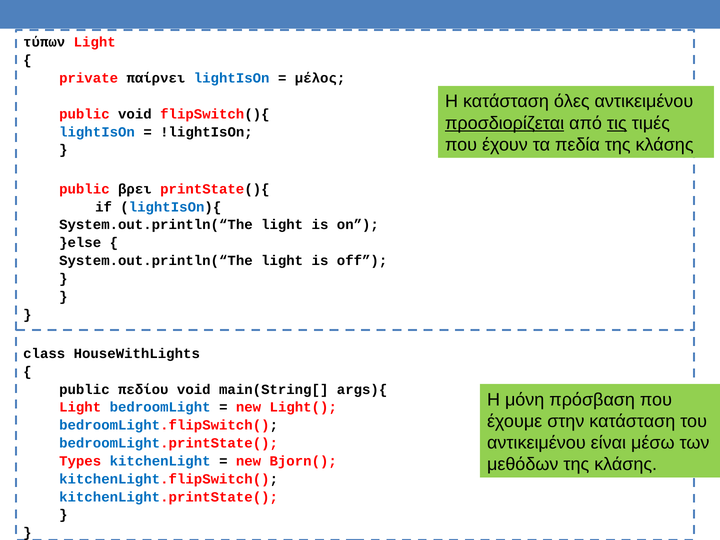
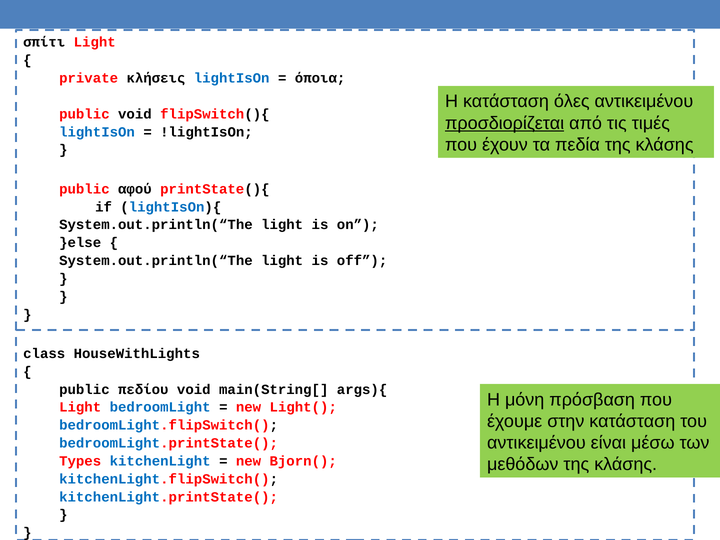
τύπων: τύπων -> σπίτι
παίρνει: παίρνει -> κλήσεις
μέλος: μέλος -> όποια
τις underline: present -> none
βρει: βρει -> αφού
